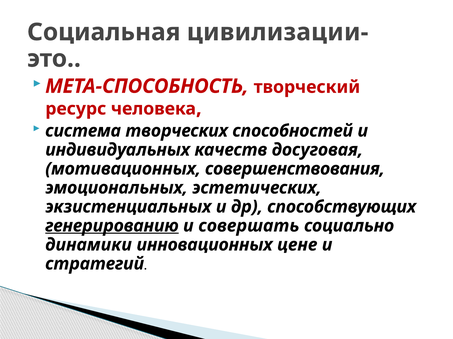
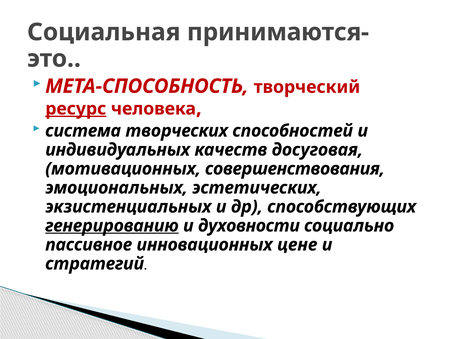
цивилизации-: цивилизации- -> принимаются-
ресурс underline: none -> present
совершать: совершать -> духовности
динамики: динамики -> пассивное
